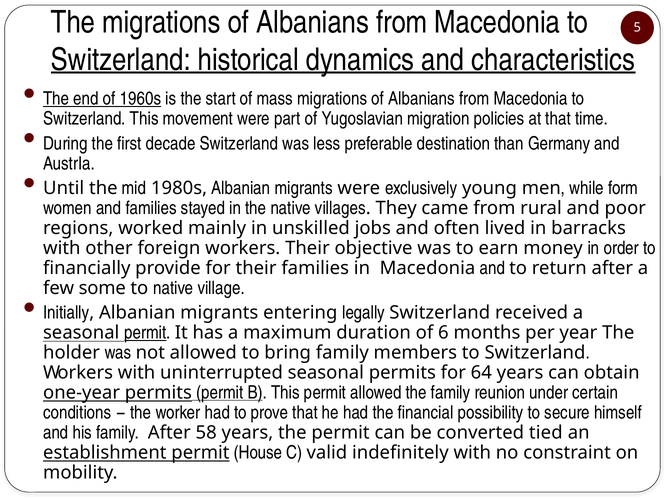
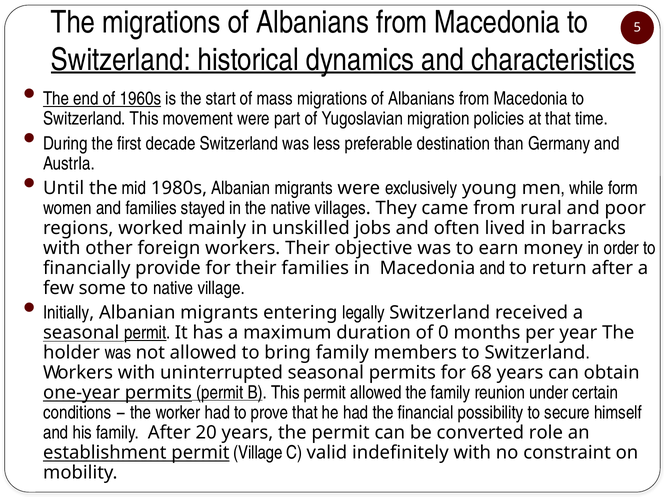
6: 6 -> 0
64: 64 -> 68
58: 58 -> 20
tied: tied -> role
permit House: House -> Village
